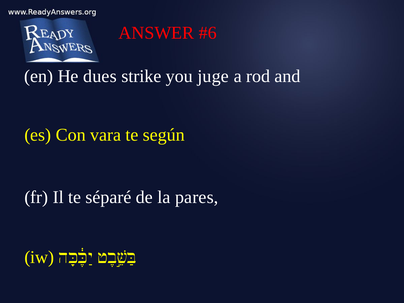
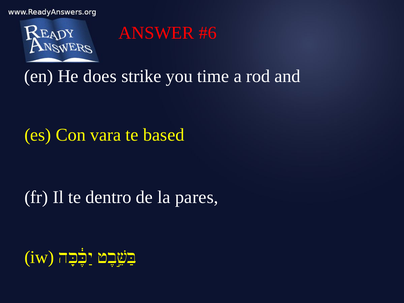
dues: dues -> does
juge: juge -> time
según: según -> based
séparé: séparé -> dentro
